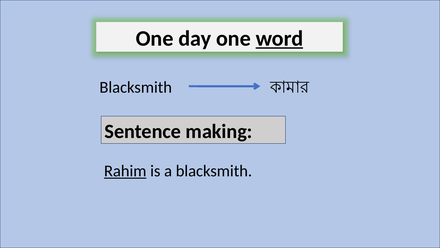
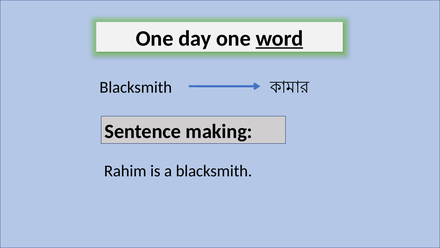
Rahim underline: present -> none
